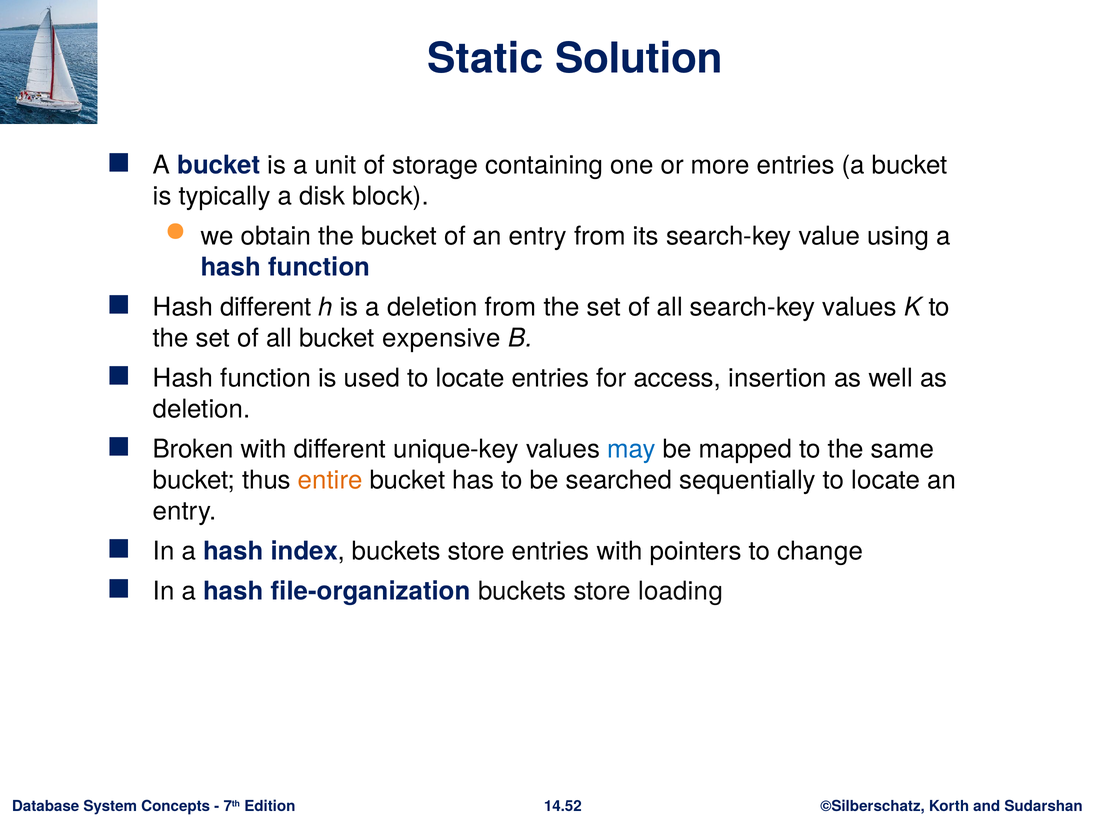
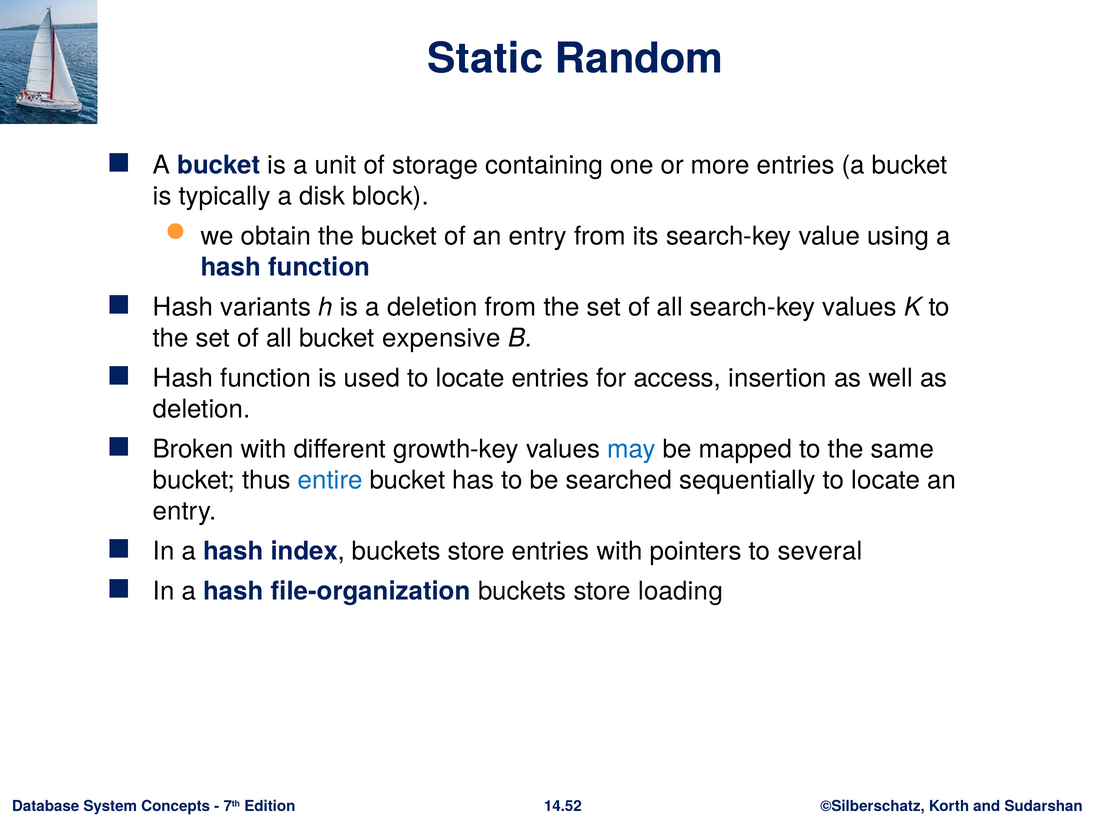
Solution: Solution -> Random
Hash different: different -> variants
unique-key: unique-key -> growth-key
entire colour: orange -> blue
change: change -> several
